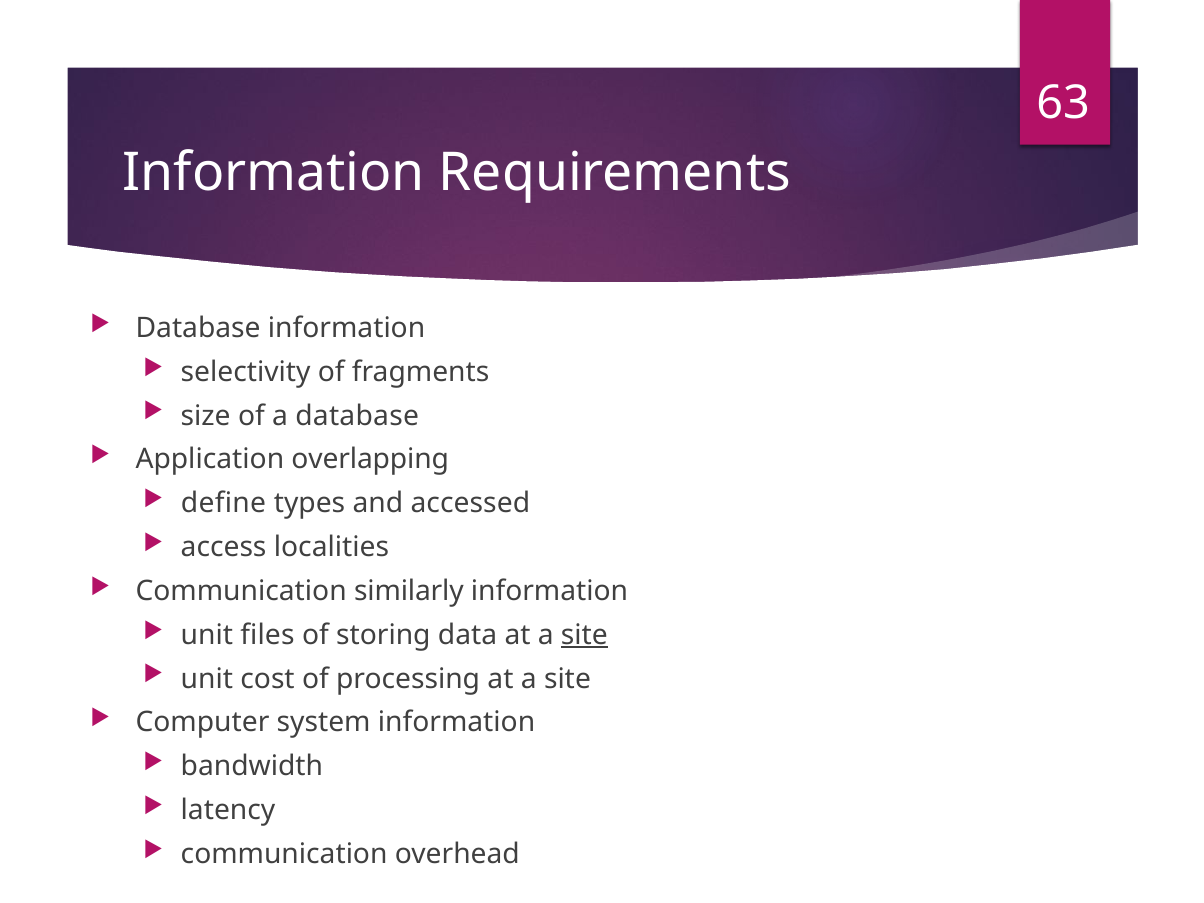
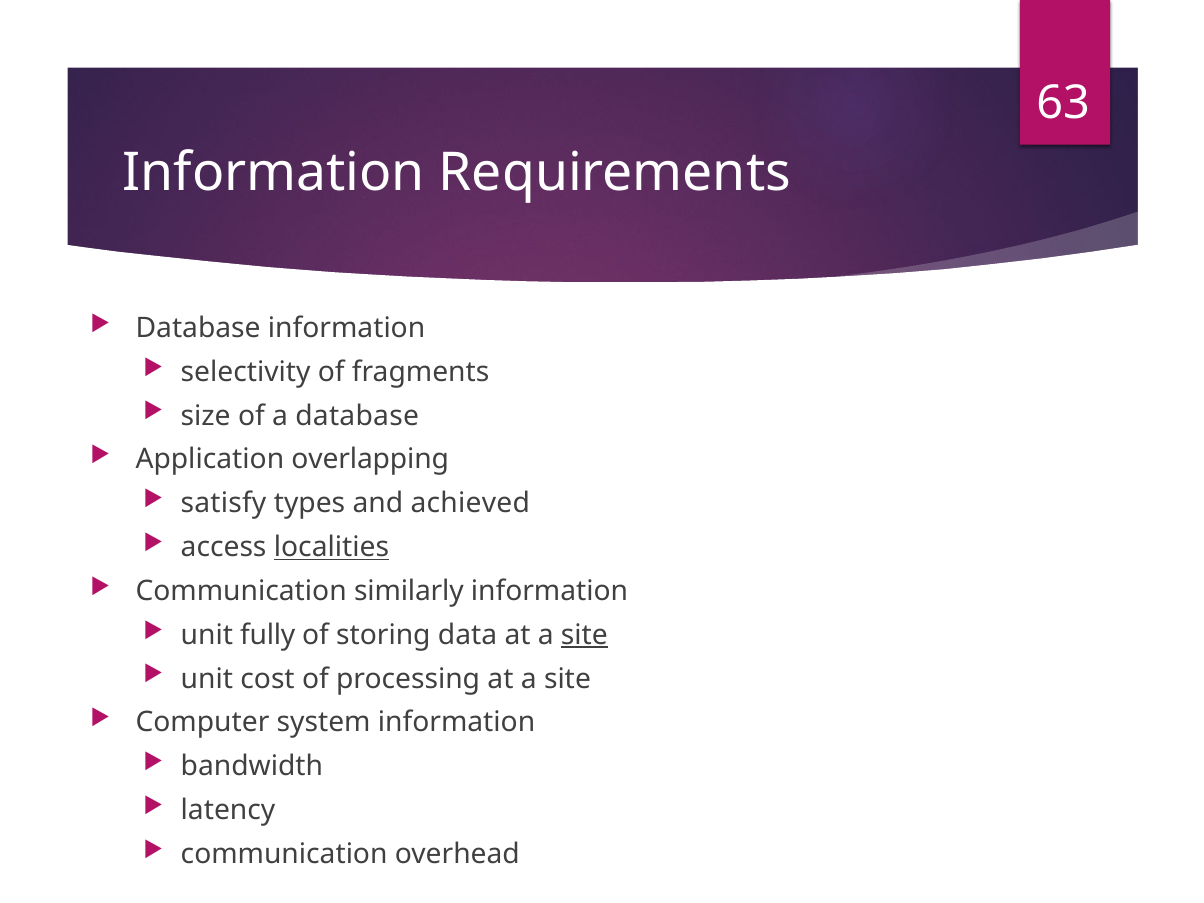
define: define -> satisfy
accessed: accessed -> achieved
localities underline: none -> present
files: files -> fully
